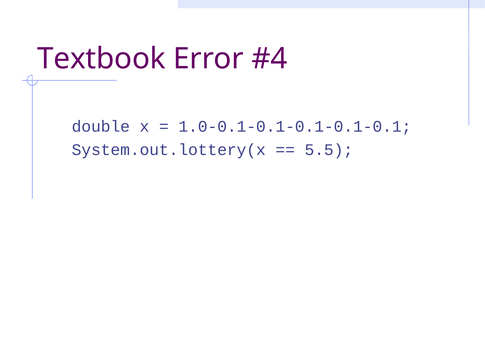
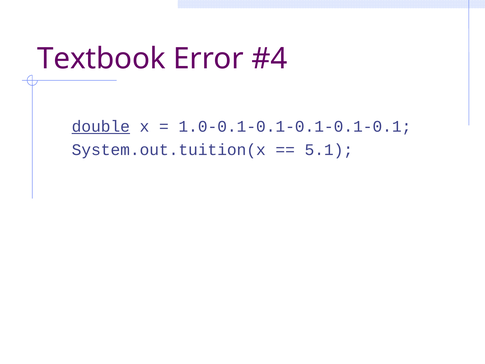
double underline: none -> present
System.out.lottery(x: System.out.lottery(x -> System.out.tuition(x
5.5: 5.5 -> 5.1
